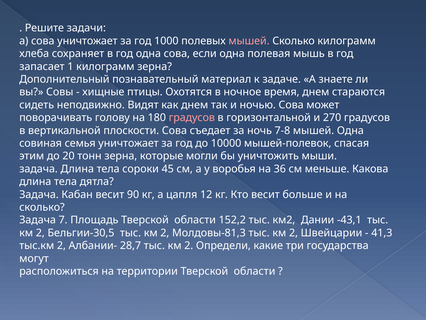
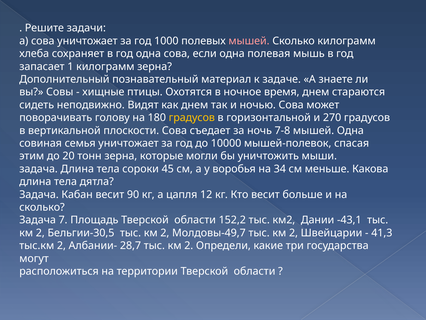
градусов at (192, 118) colour: pink -> yellow
36: 36 -> 34
Молдовы-81,3: Молдовы-81,3 -> Молдовы-49,7
